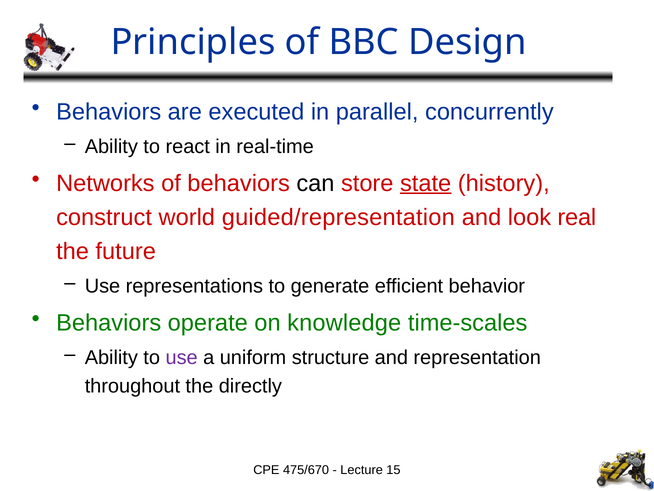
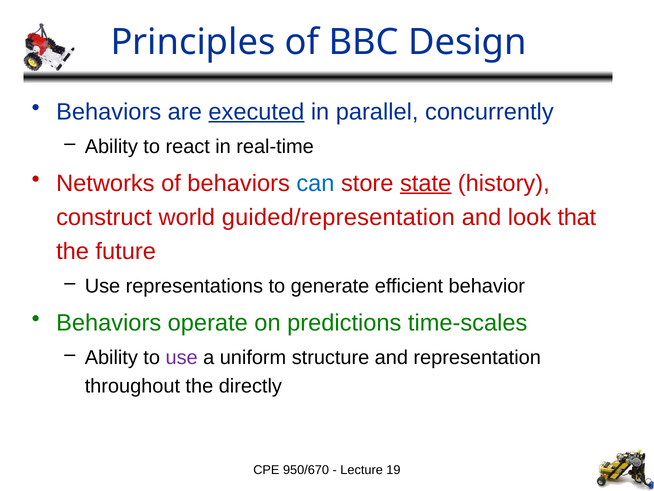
executed underline: none -> present
can colour: black -> blue
real: real -> that
knowledge: knowledge -> predictions
475/670: 475/670 -> 950/670
15: 15 -> 19
